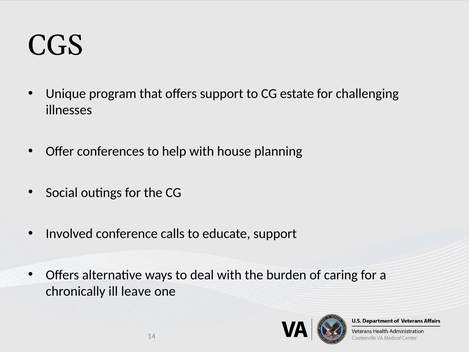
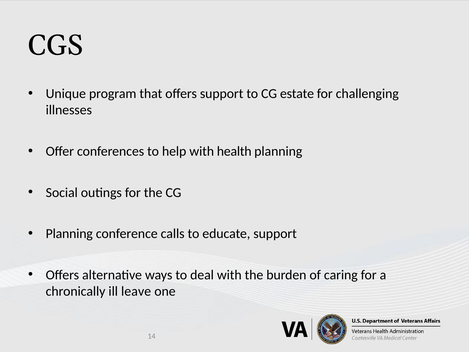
house: house -> health
Involved at (69, 234): Involved -> Planning
